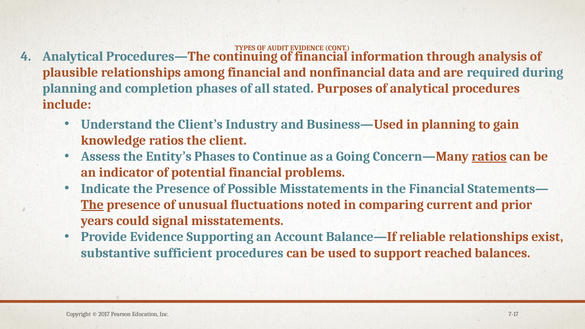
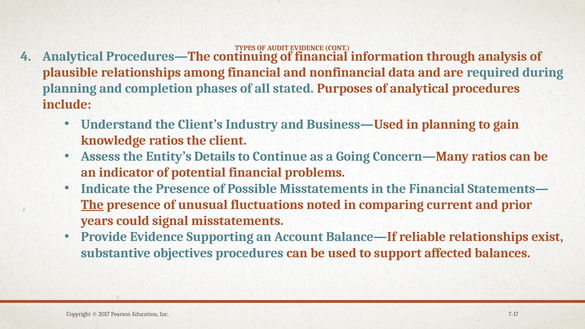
Entity’s Phases: Phases -> Details
ratios at (489, 156) underline: present -> none
sufficient: sufficient -> objectives
reached: reached -> affected
